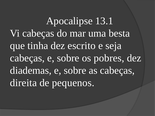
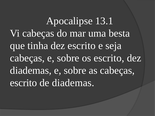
os pobres: pobres -> escrito
direita at (23, 83): direita -> escrito
de pequenos: pequenos -> diademas
